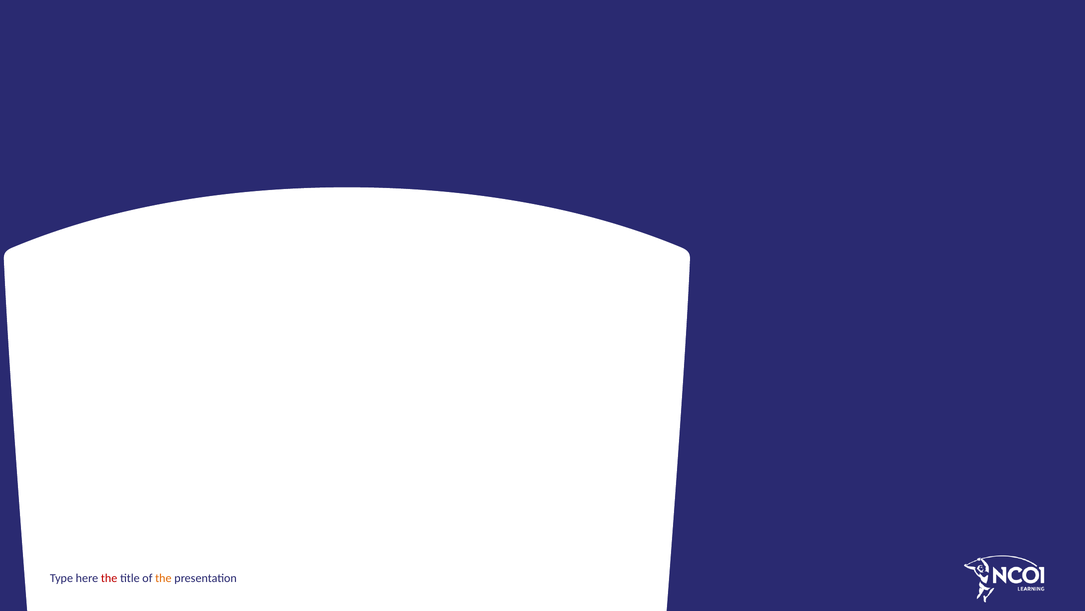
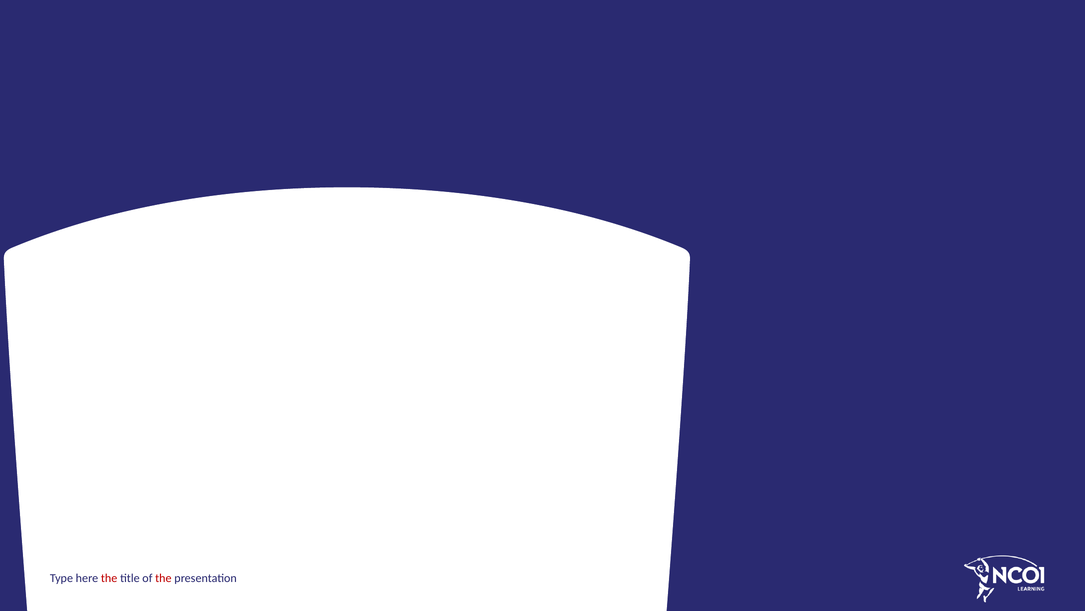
the at (163, 578) colour: orange -> red
